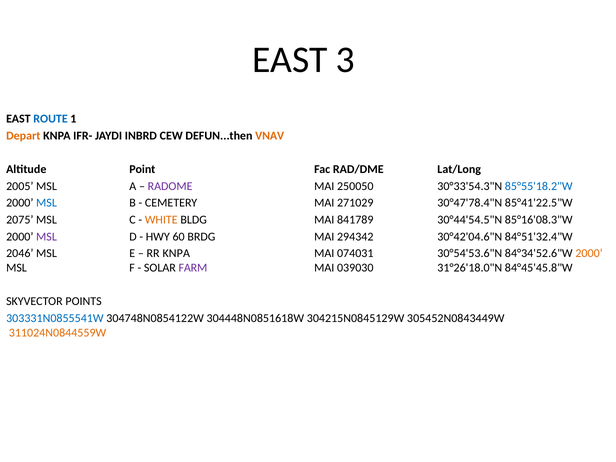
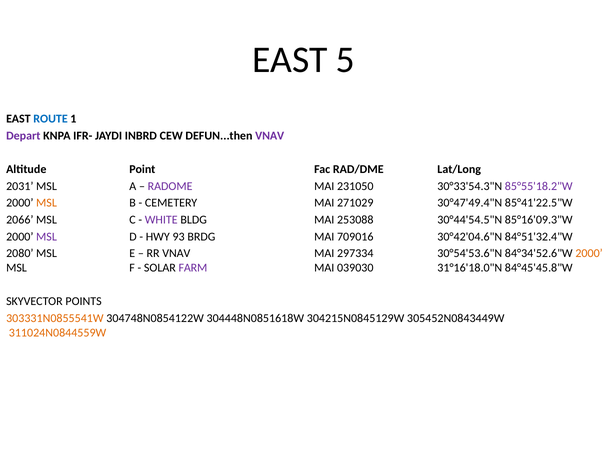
3: 3 -> 5
Depart colour: orange -> purple
VNAV at (270, 136) colour: orange -> purple
2005: 2005 -> 2031
250050: 250050 -> 231050
85°55'18.2"W colour: blue -> purple
MSL at (47, 203) colour: blue -> orange
30°47'78.4"N: 30°47'78.4"N -> 30°47'49.4"N
2075: 2075 -> 2066
WHITE colour: orange -> purple
841789: 841789 -> 253088
85°16'08.3"W: 85°16'08.3"W -> 85°16'09.3"W
60: 60 -> 93
294342: 294342 -> 709016
2046: 2046 -> 2080
RR KNPA: KNPA -> VNAV
074031: 074031 -> 297334
31°26'18.0"N: 31°26'18.0"N -> 31°16'18.0"N
303331N0855541W colour: blue -> orange
